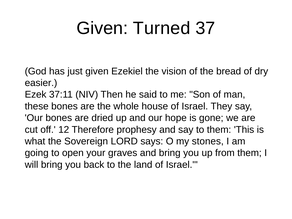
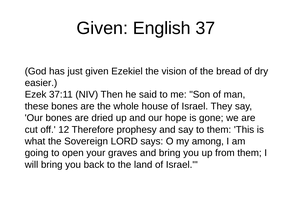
Turned: Turned -> English
stones: stones -> among
